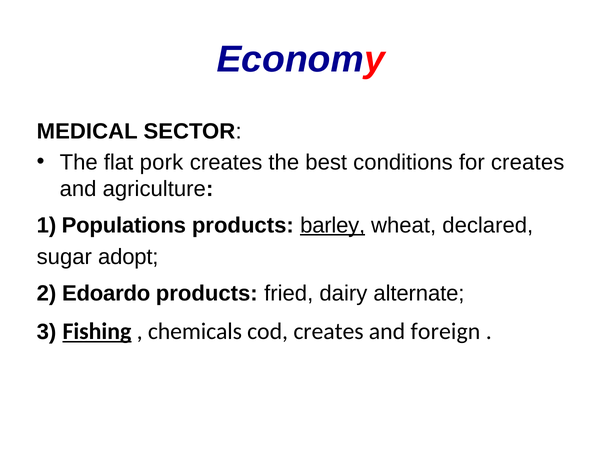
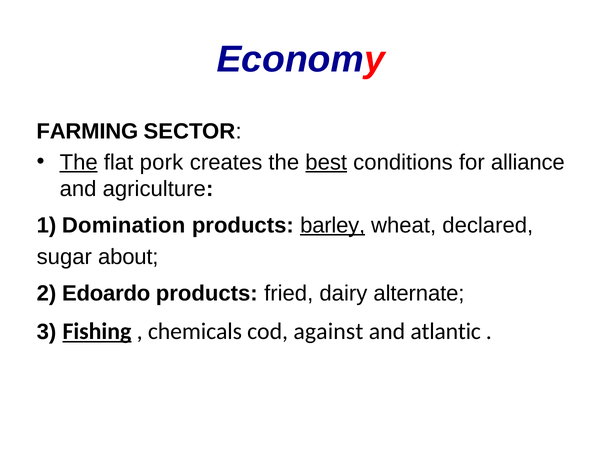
MEDICAL: MEDICAL -> FARMING
The at (79, 162) underline: none -> present
best underline: none -> present
for creates: creates -> alliance
Populations: Populations -> Domination
adopt: adopt -> about
cod creates: creates -> against
foreign: foreign -> atlantic
